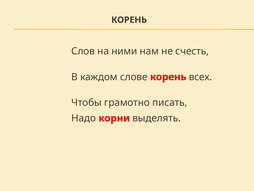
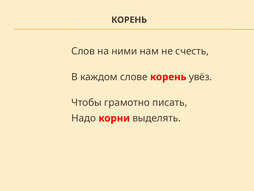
всех: всех -> увёз
